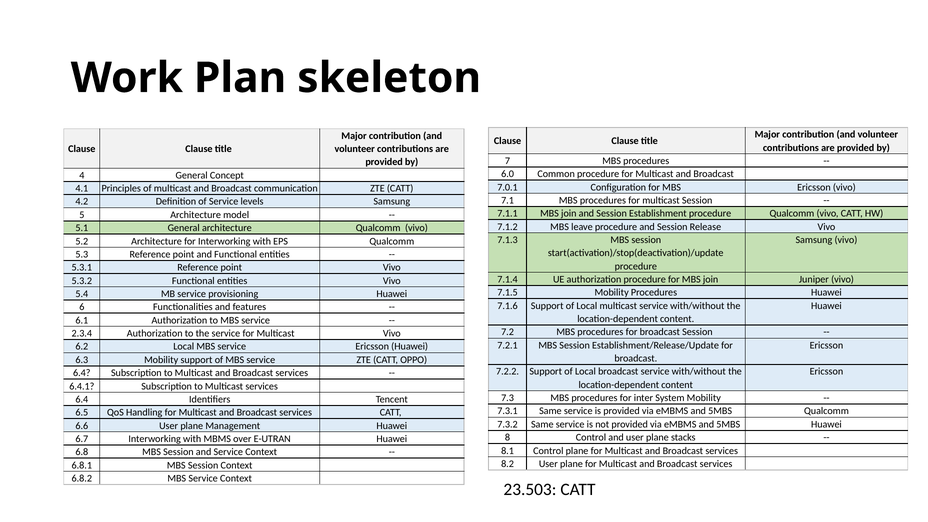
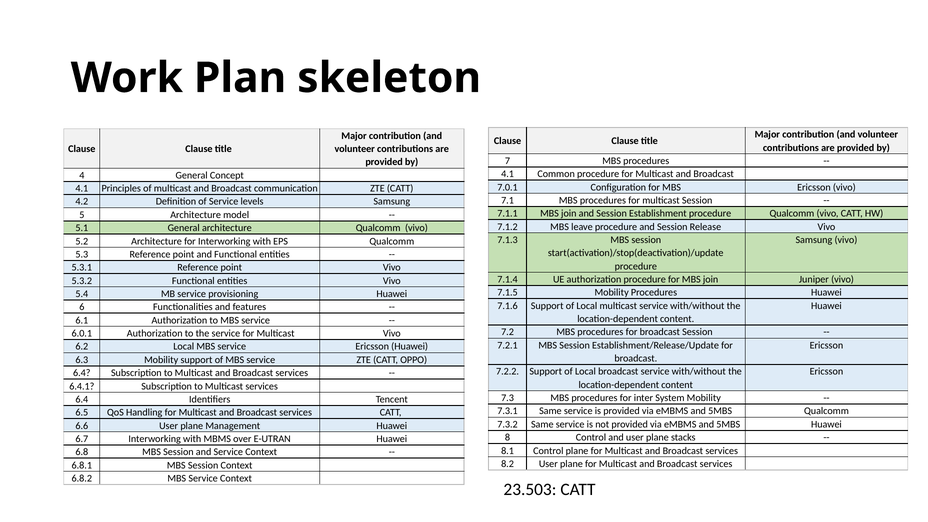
6.0 at (508, 174): 6.0 -> 4.1
2.3.4: 2.3.4 -> 6.0.1
